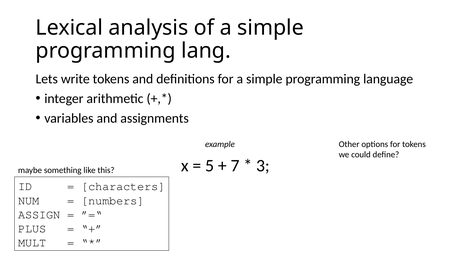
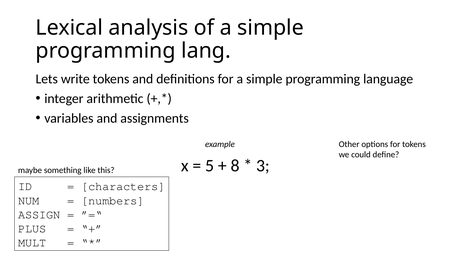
7: 7 -> 8
